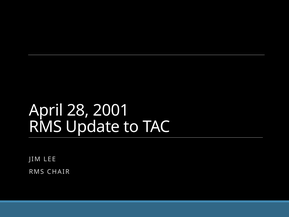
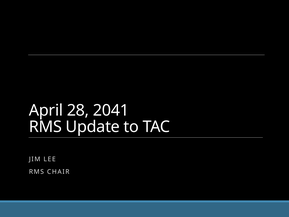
2001: 2001 -> 2041
